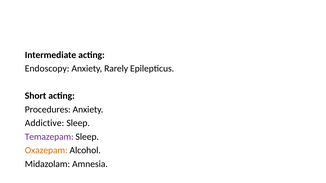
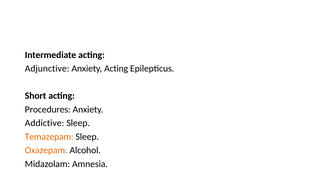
Endoscopy: Endoscopy -> Adjunctive
Anxiety Rarely: Rarely -> Acting
Temazepam colour: purple -> orange
